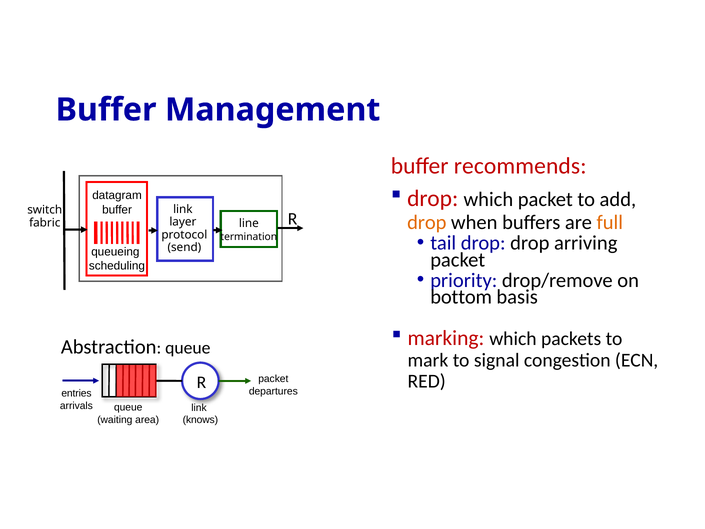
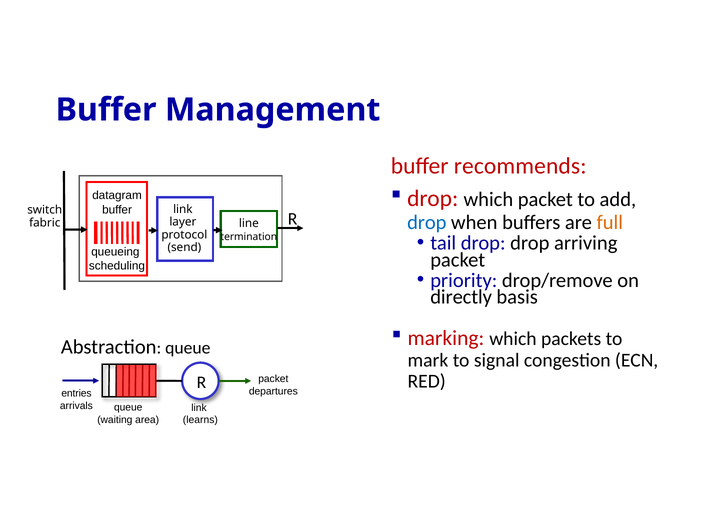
drop at (427, 222) colour: orange -> blue
bottom: bottom -> directly
knows: knows -> learns
